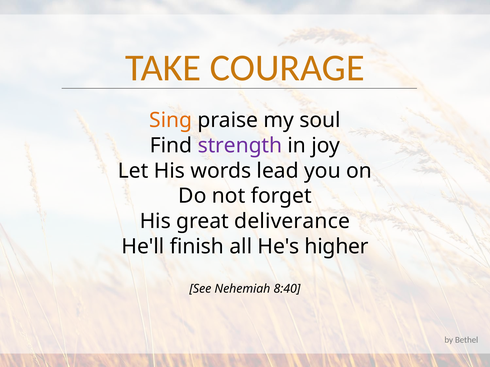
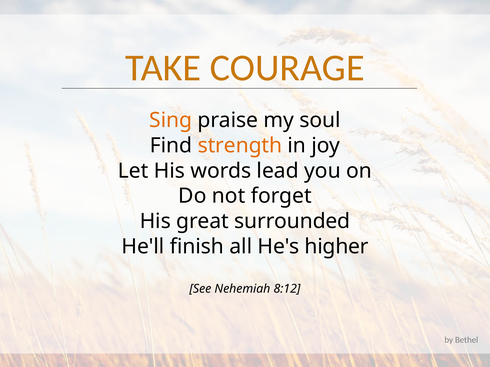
strength colour: purple -> orange
deliverance: deliverance -> surrounded
8:40: 8:40 -> 8:12
